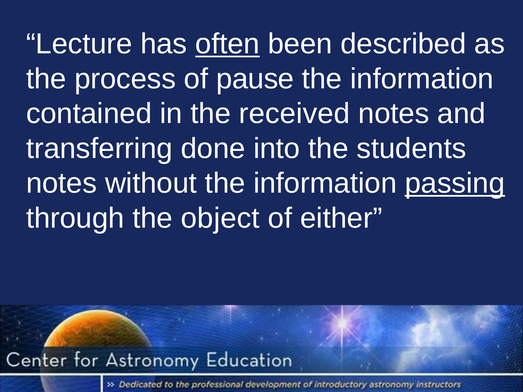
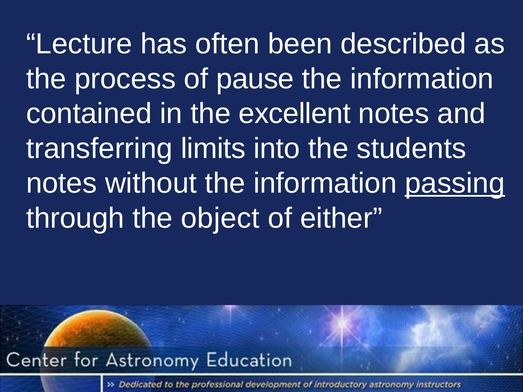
often underline: present -> none
received: received -> excellent
done: done -> limits
